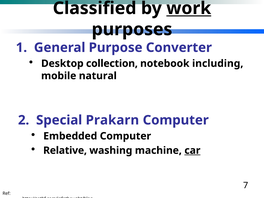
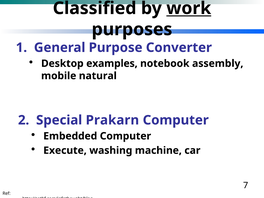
collection: collection -> examples
including: including -> assembly
Relative: Relative -> Execute
car underline: present -> none
